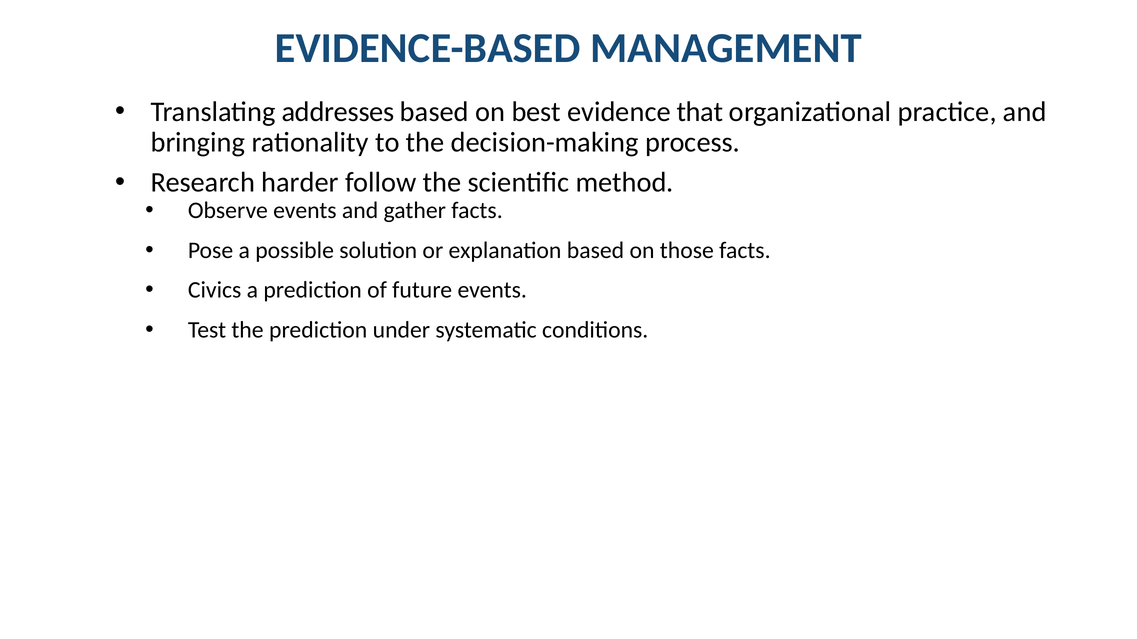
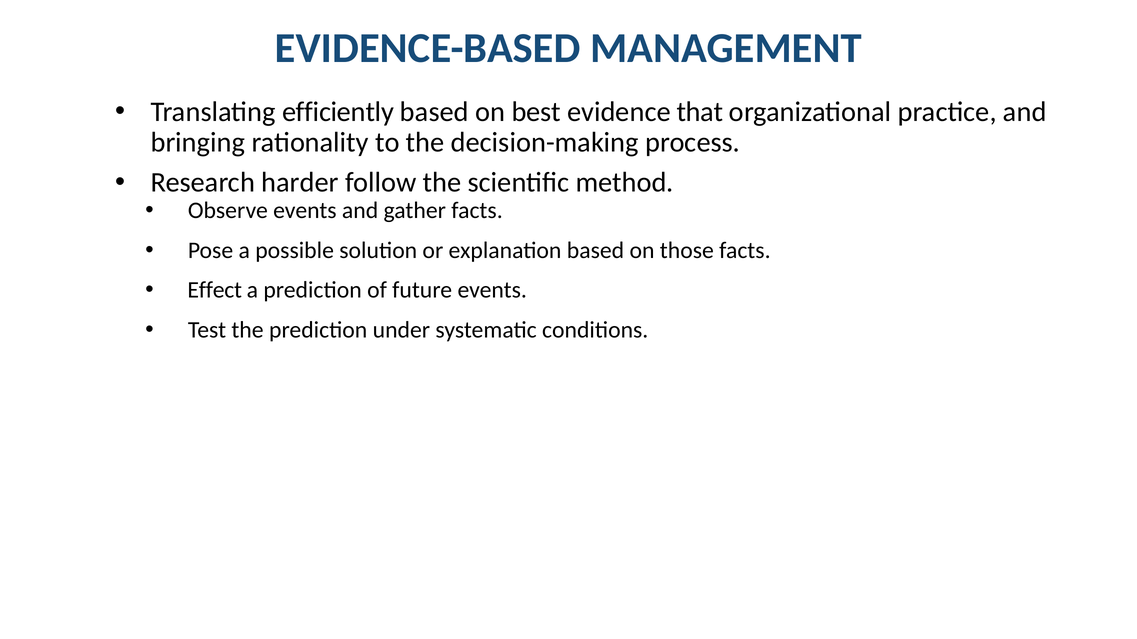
addresses: addresses -> efficiently
Civics: Civics -> Effect
